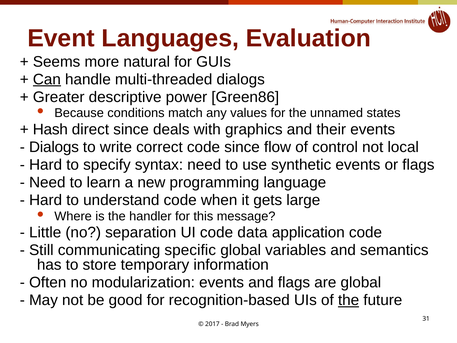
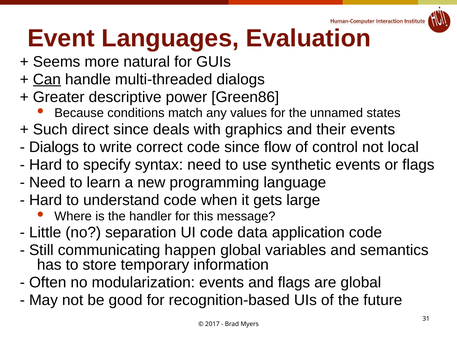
Hash: Hash -> Such
specific: specific -> happen
the at (349, 300) underline: present -> none
